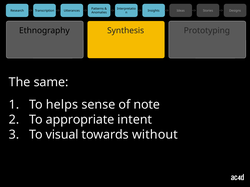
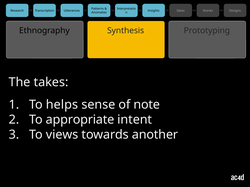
same: same -> takes
visual: visual -> views
without: without -> another
